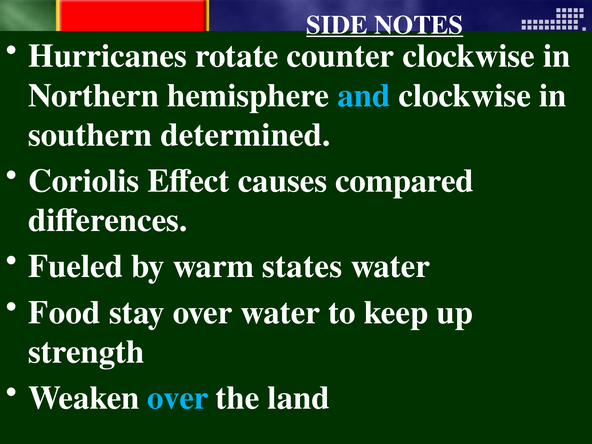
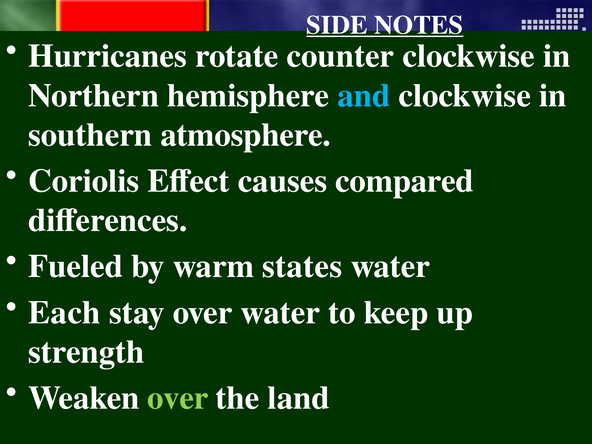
determined: determined -> atmosphere
Food: Food -> Each
over at (178, 398) colour: light blue -> light green
